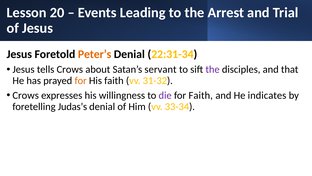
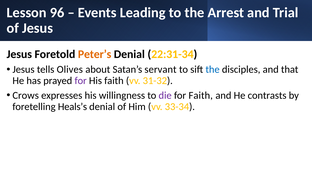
20: 20 -> 96
tells Crows: Crows -> Olives
the at (213, 69) colour: purple -> blue
for at (81, 81) colour: orange -> purple
indicates: indicates -> contrasts
Judas’s: Judas’s -> Heals’s
